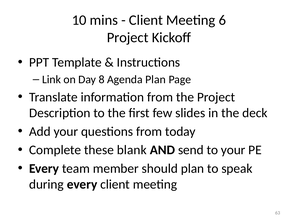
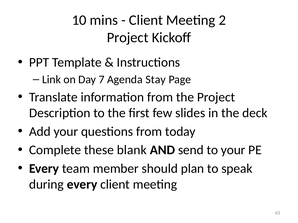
6: 6 -> 2
8: 8 -> 7
Agenda Plan: Plan -> Stay
